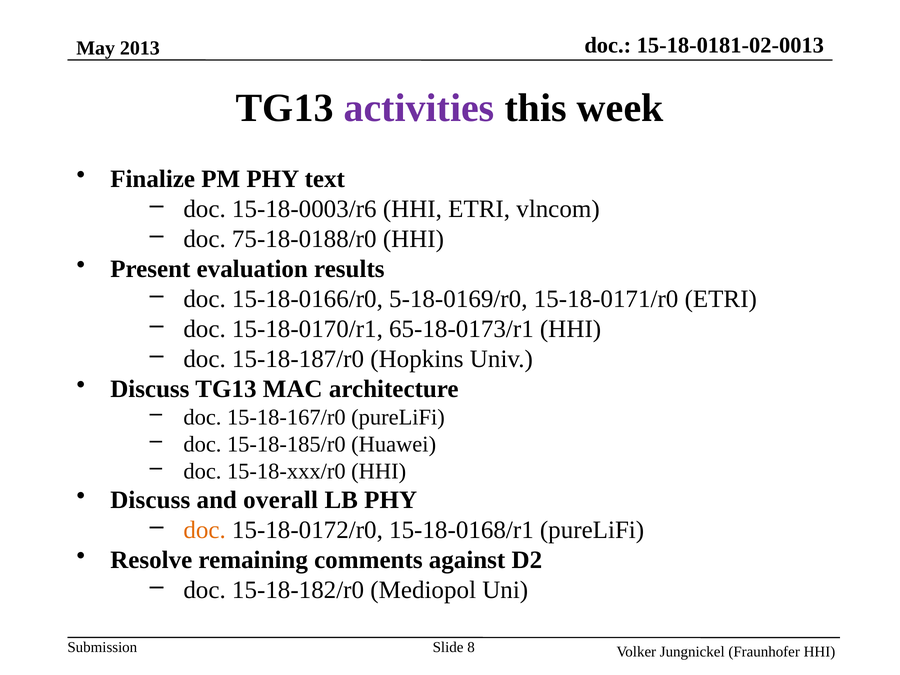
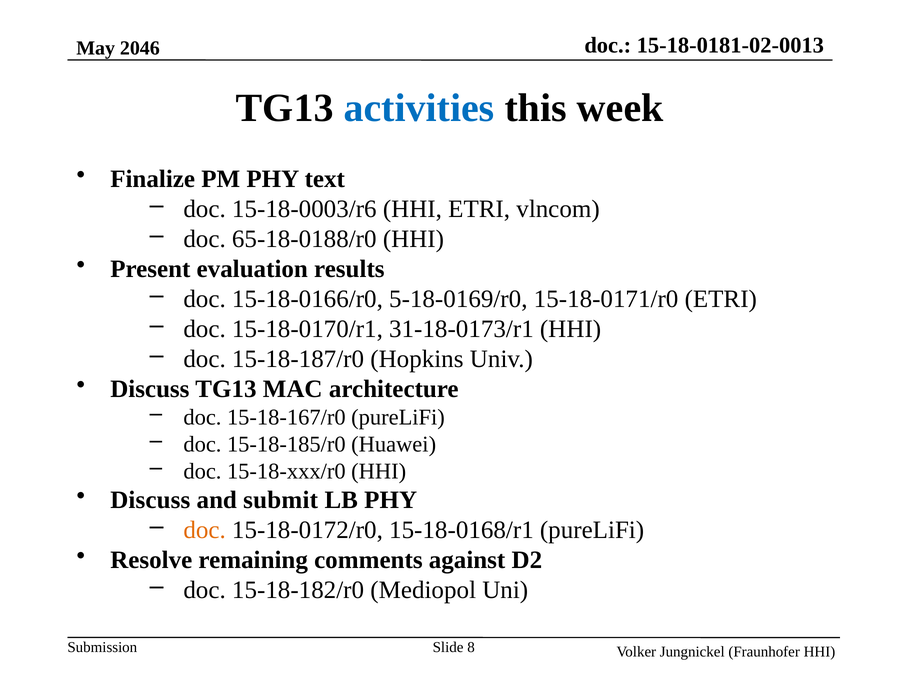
2013: 2013 -> 2046
activities colour: purple -> blue
75-18-0188/r0: 75-18-0188/r0 -> 65-18-0188/r0
65-18-0173/r1: 65-18-0173/r1 -> 31-18-0173/r1
overall: overall -> submit
